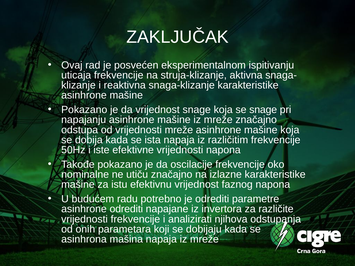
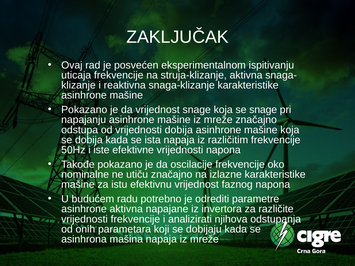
vrijednosti mreže: mreže -> dobija
asinhrone odrediti: odrediti -> aktivna
